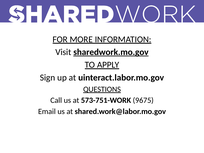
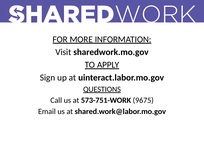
sharedwork.mo.gov underline: present -> none
